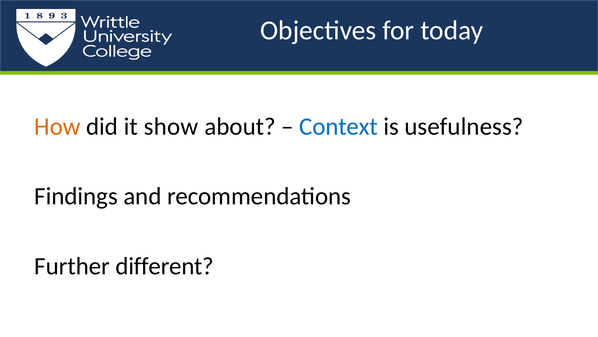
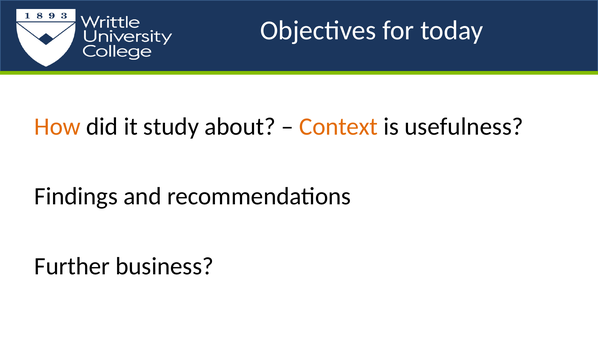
show: show -> study
Context colour: blue -> orange
different: different -> business
